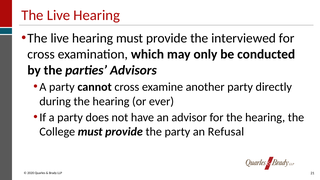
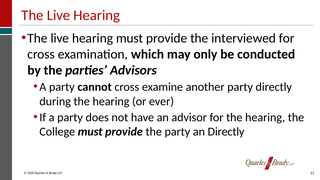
an Refusal: Refusal -> Directly
